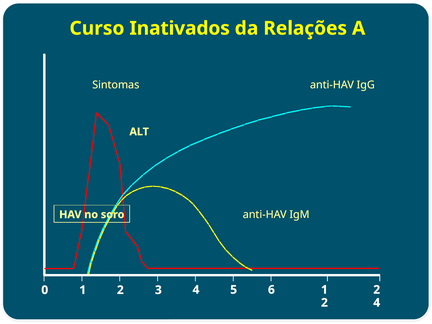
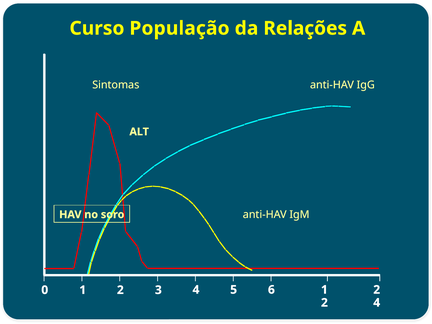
Inativados: Inativados -> População
